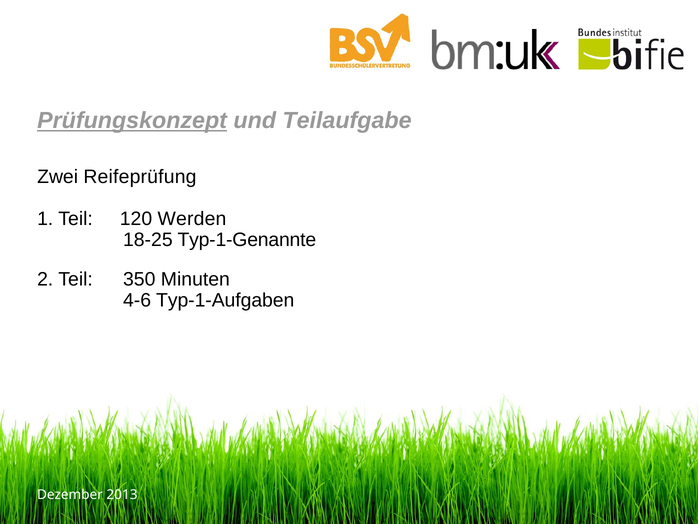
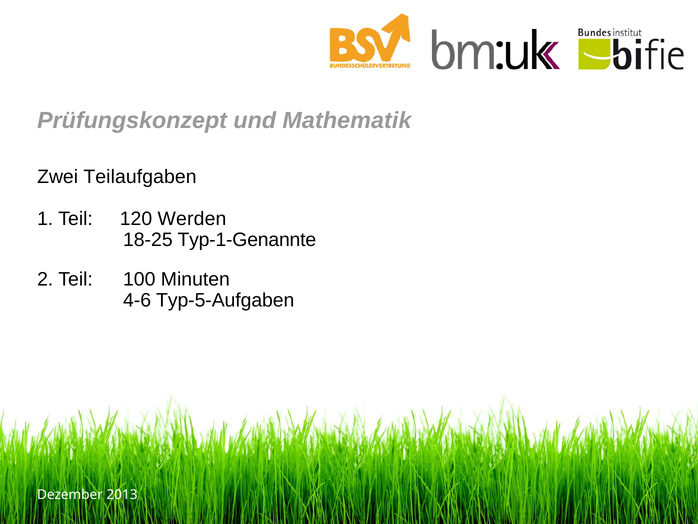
Prüfungskonzept underline: present -> none
Teilaufgabe: Teilaufgabe -> Mathematik
Reifeprüfung: Reifeprüfung -> Teilaufgaben
350: 350 -> 100
Typ-1-Aufgaben: Typ-1-Aufgaben -> Typ-5-Aufgaben
